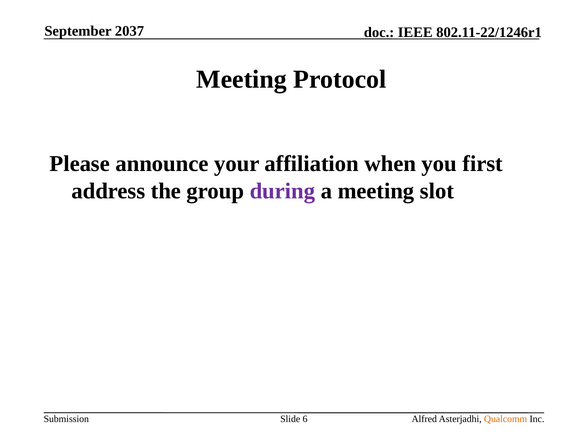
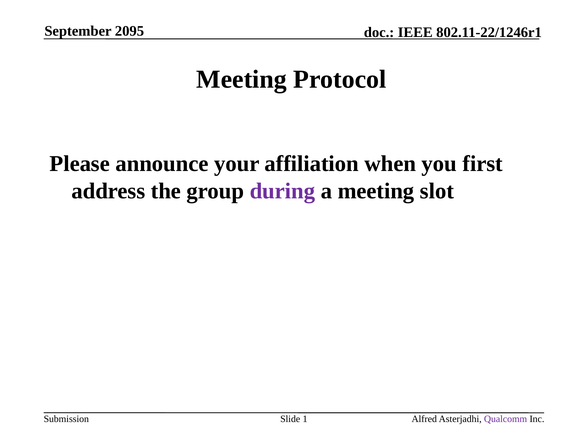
2037: 2037 -> 2095
6: 6 -> 1
Qualcomm colour: orange -> purple
